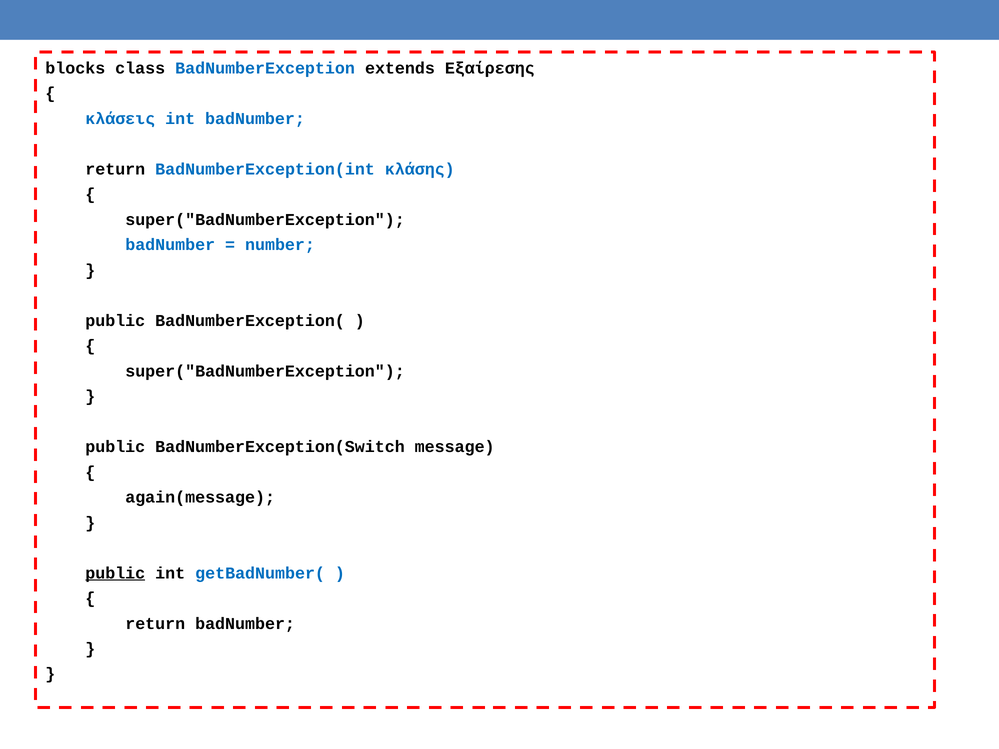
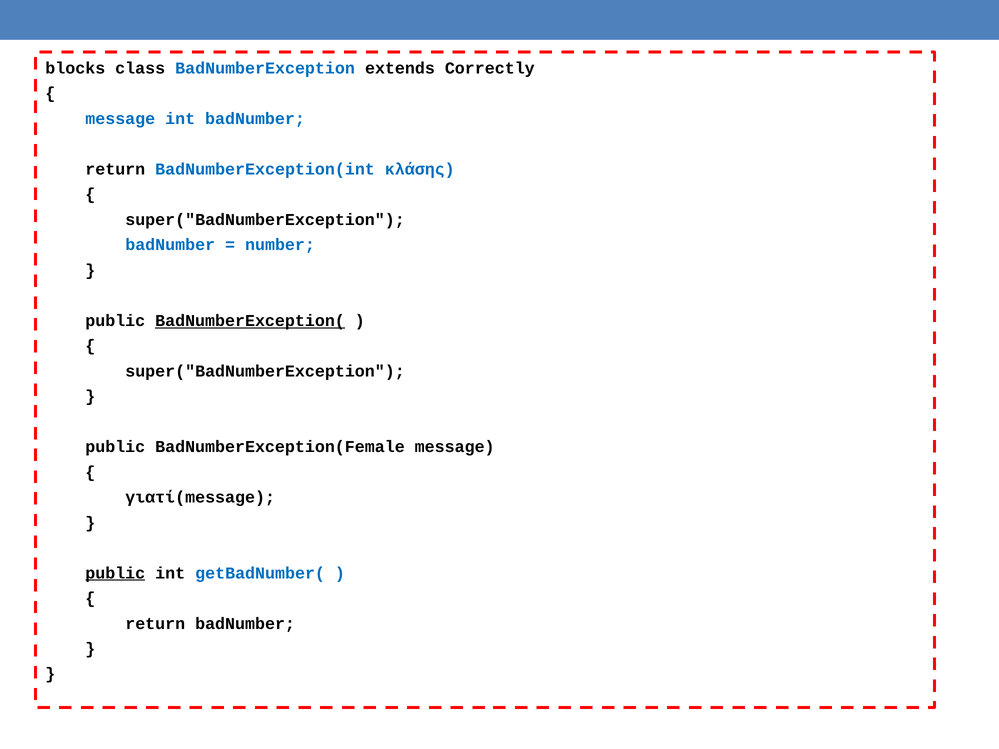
Εξαίρεσης: Εξαίρεσης -> Correctly
κλάσεις at (120, 119): κλάσεις -> message
BadNumberException( underline: none -> present
BadNumberException(Switch: BadNumberException(Switch -> BadNumberException(Female
again(message: again(message -> γιατί(message
